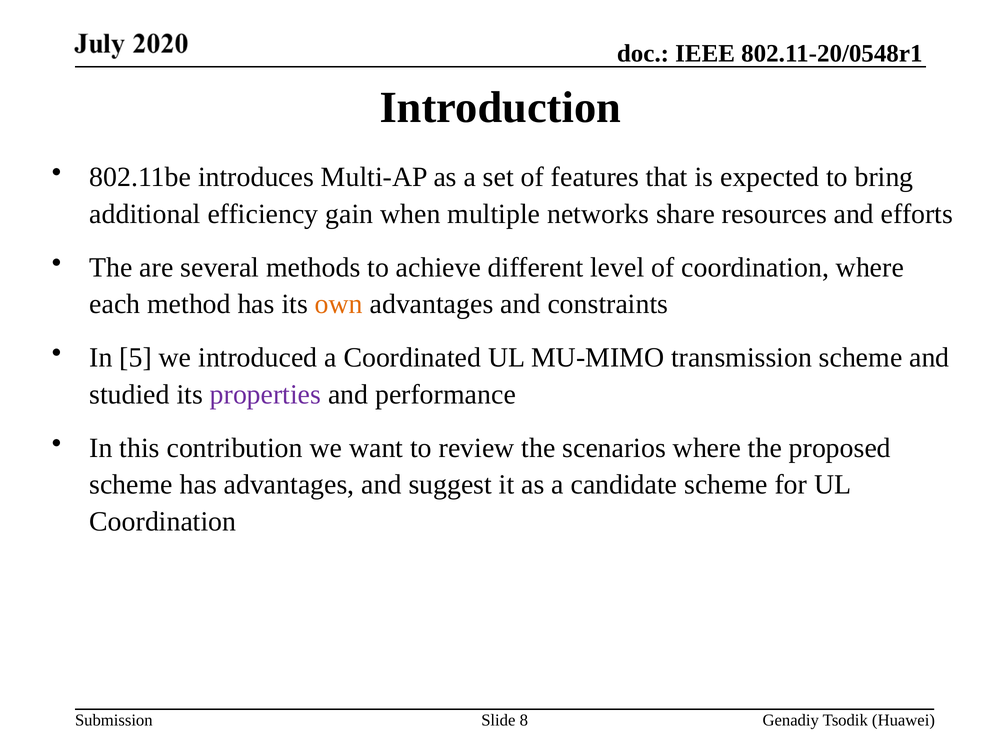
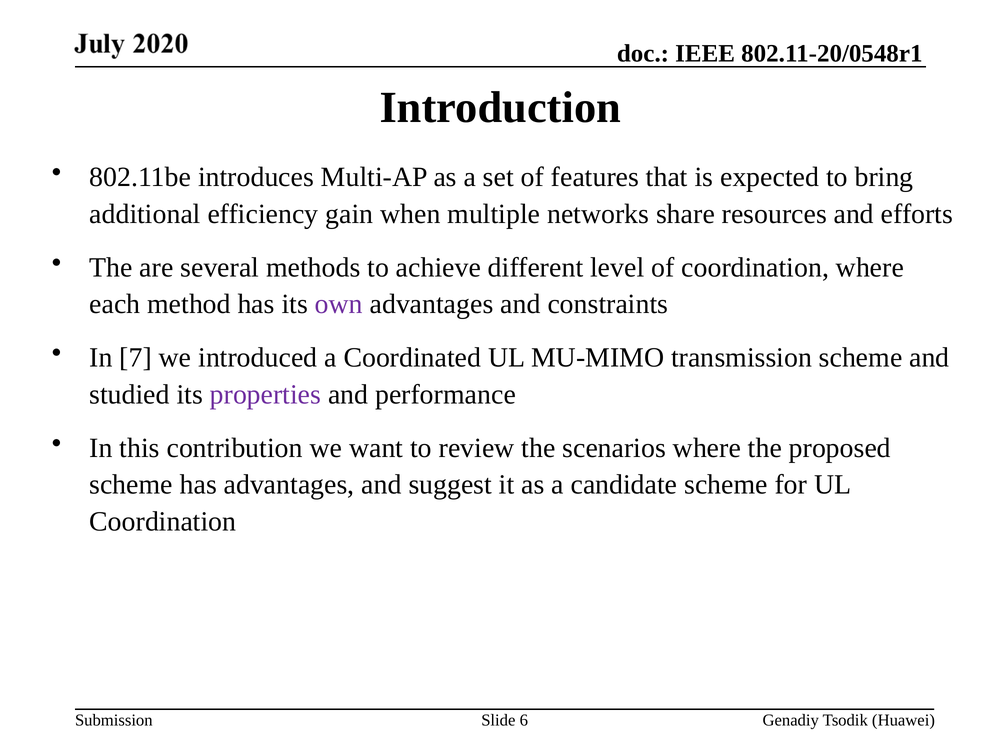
own colour: orange -> purple
5: 5 -> 7
8: 8 -> 6
